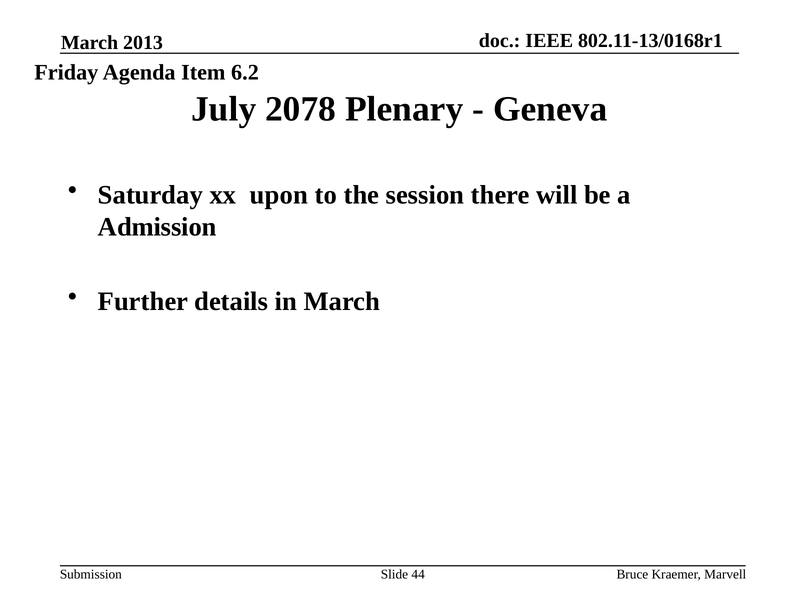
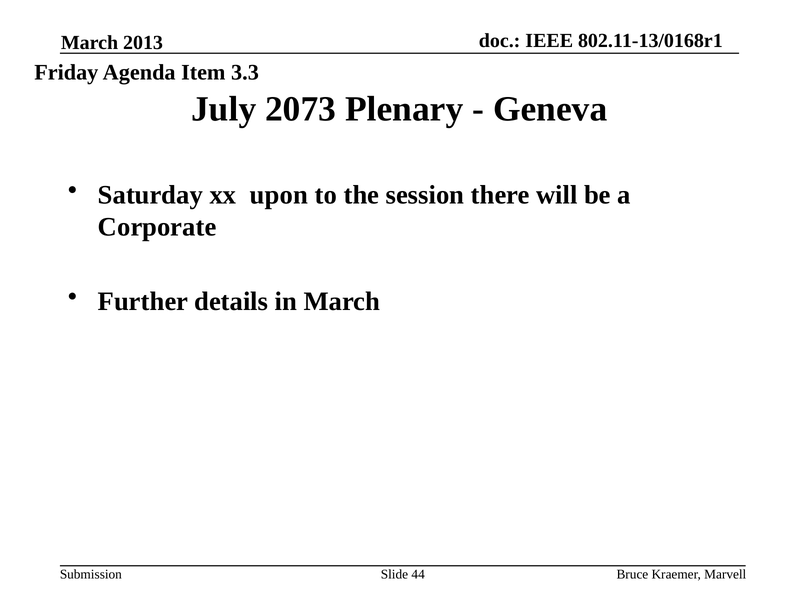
6.2: 6.2 -> 3.3
2078: 2078 -> 2073
Admission: Admission -> Corporate
